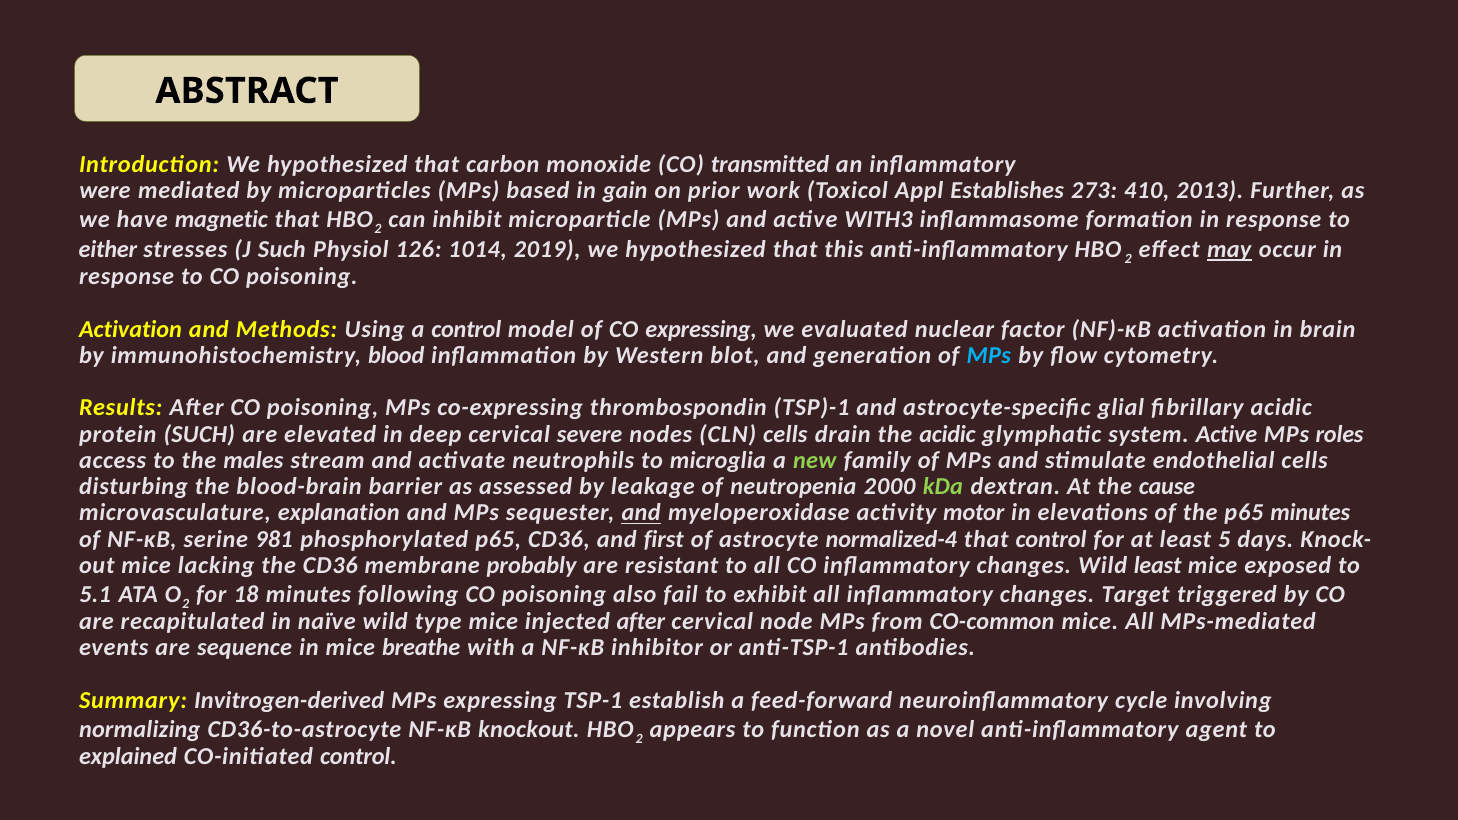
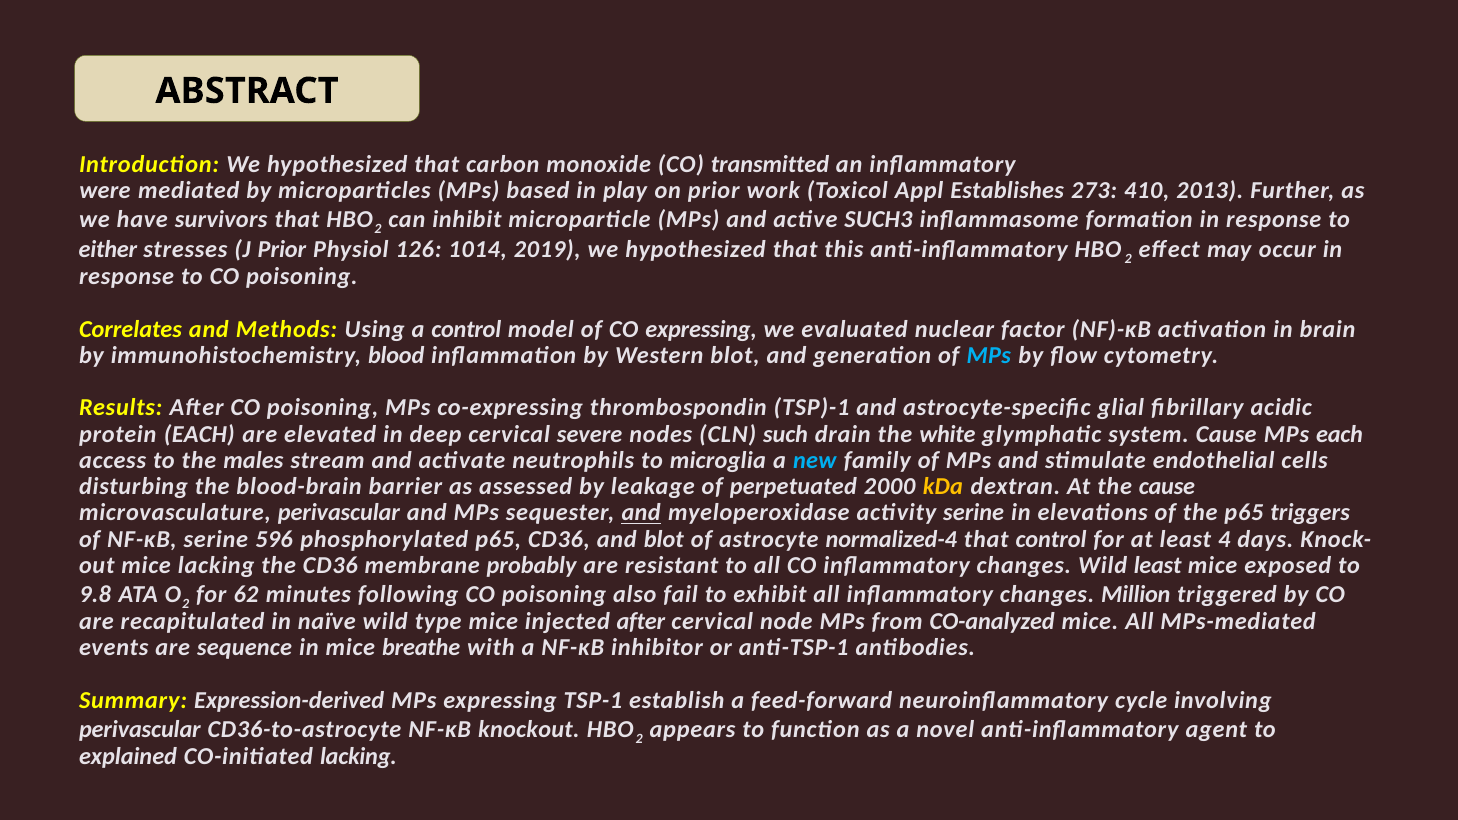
gain: gain -> play
magnetic: magnetic -> survivors
WITH3: WITH3 -> SUCH3
J Such: Such -> Prior
may underline: present -> none
Activation at (130, 329): Activation -> Correlates
protein SUCH: SUCH -> EACH
CLN cells: cells -> such
the acidic: acidic -> white
system Active: Active -> Cause
MPs roles: roles -> each
new colour: light green -> light blue
neutropenia: neutropenia -> perpetuated
kDa colour: light green -> yellow
microvasculature explanation: explanation -> perivascular
activity motor: motor -> serine
p65 minutes: minutes -> triggers
981: 981 -> 596
and first: first -> blot
5: 5 -> 4
5.1: 5.1 -> 9.8
18: 18 -> 62
Target: Target -> Million
CO-common: CO-common -> CO-analyzed
Invitrogen-derived: Invitrogen-derived -> Expression-derived
normalizing at (140, 729): normalizing -> perivascular
CO-initiated control: control -> lacking
